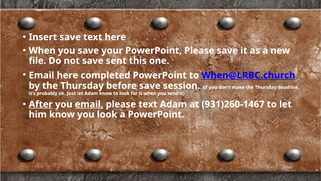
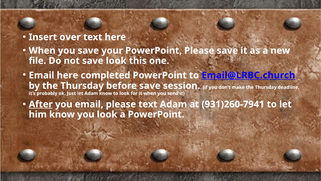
Insert save: save -> over
save sent: sent -> look
When@LRBC.church: When@LRBC.church -> Email@LRBC.church
email at (89, 104) underline: present -> none
931)260-1467: 931)260-1467 -> 931)260-7941
